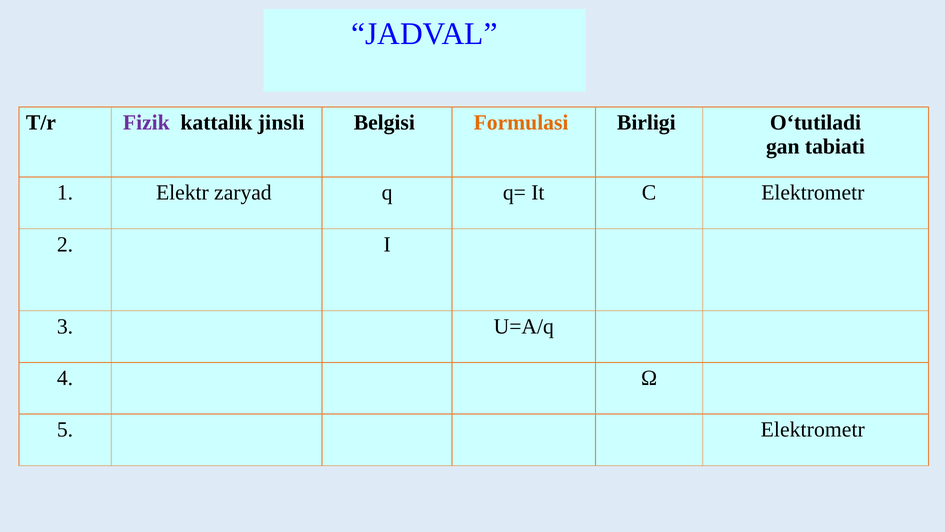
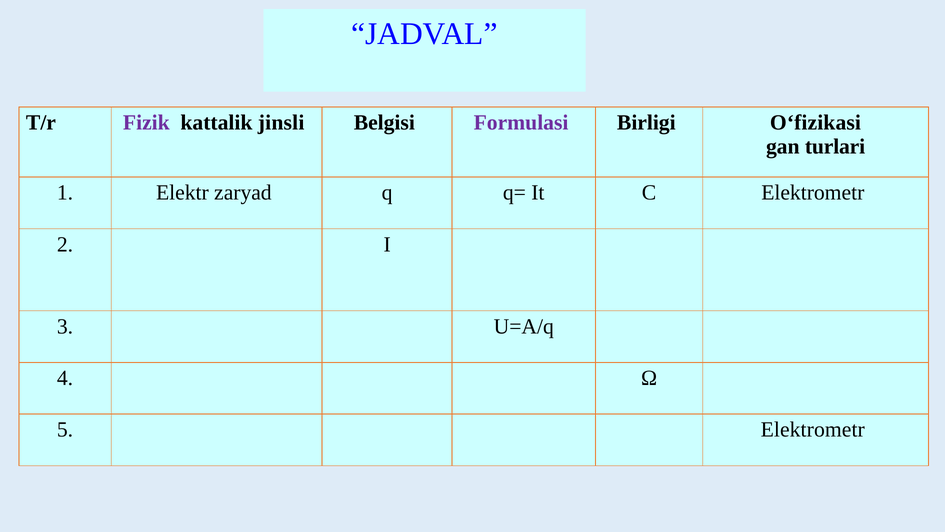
Formulasi colour: orange -> purple
O‘tutiladi: O‘tutiladi -> O‘fizikasi
tabiati: tabiati -> turlari
